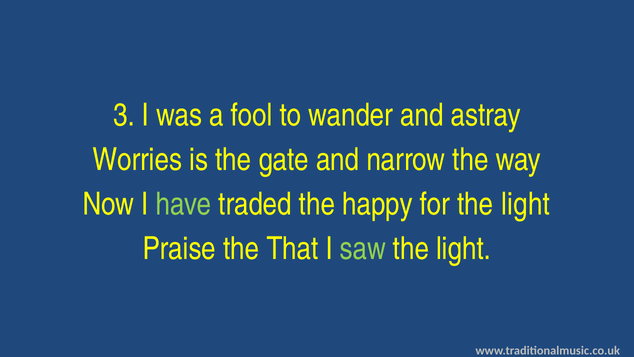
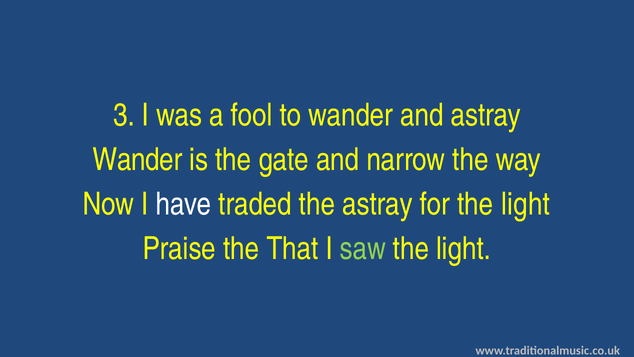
Worries at (137, 160): Worries -> Wander
have colour: light green -> white
the happy: happy -> astray
